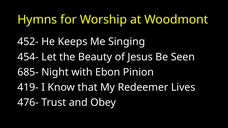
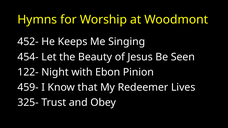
685-: 685- -> 122-
419-: 419- -> 459-
476-: 476- -> 325-
